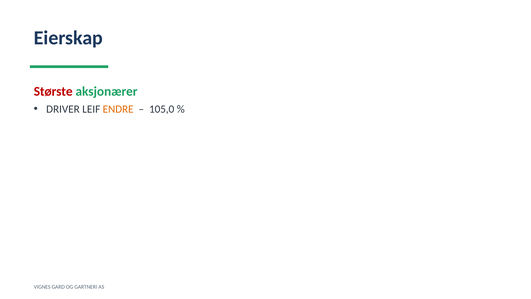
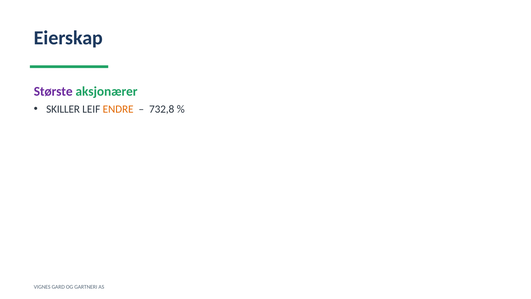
Største colour: red -> purple
DRIVER: DRIVER -> SKILLER
105,0: 105,0 -> 732,8
